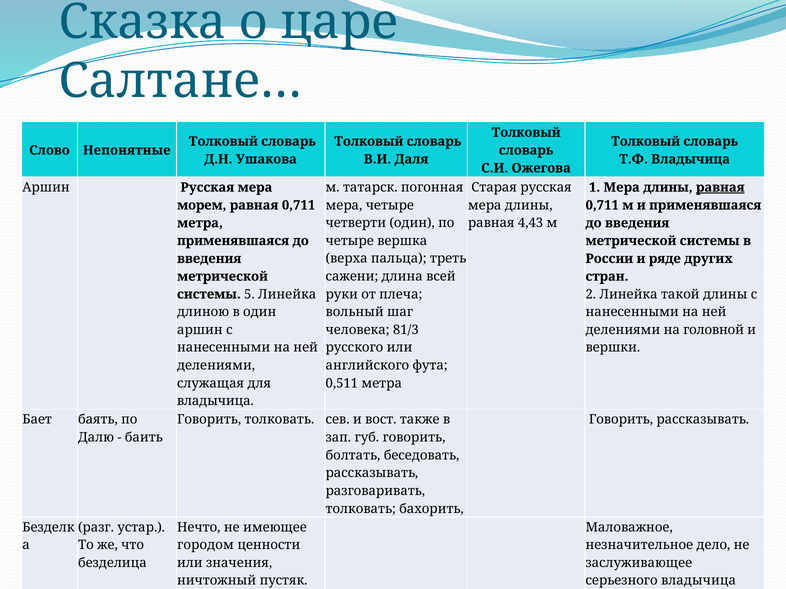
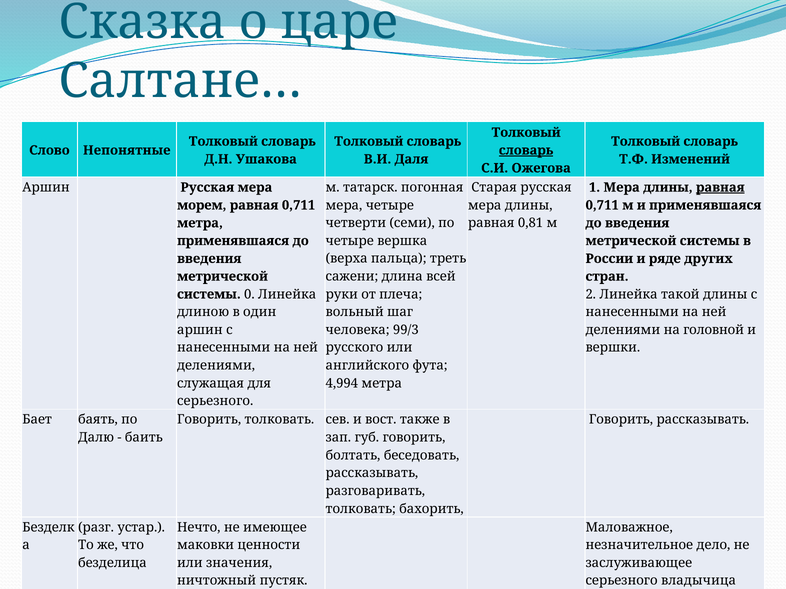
словарь at (526, 150) underline: none -> present
Т.Ф Владычица: Владычица -> Изменений
четверти один: один -> семи
4,43: 4,43 -> 0,81
5: 5 -> 0
81/3: 81/3 -> 99/3
0,511: 0,511 -> 4,994
владычица at (215, 401): владычица -> серьезного
городом: городом -> маковки
